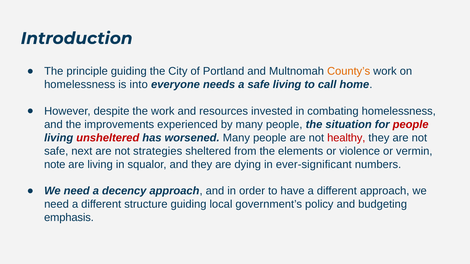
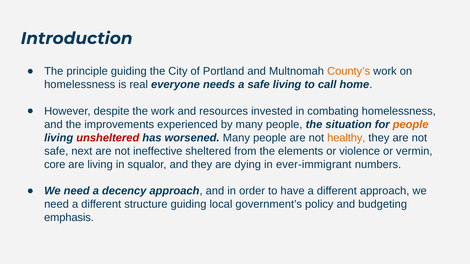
into: into -> real
people at (411, 125) colour: red -> orange
healthy colour: red -> orange
strategies: strategies -> ineffective
note: note -> core
ever-significant: ever-significant -> ever-immigrant
